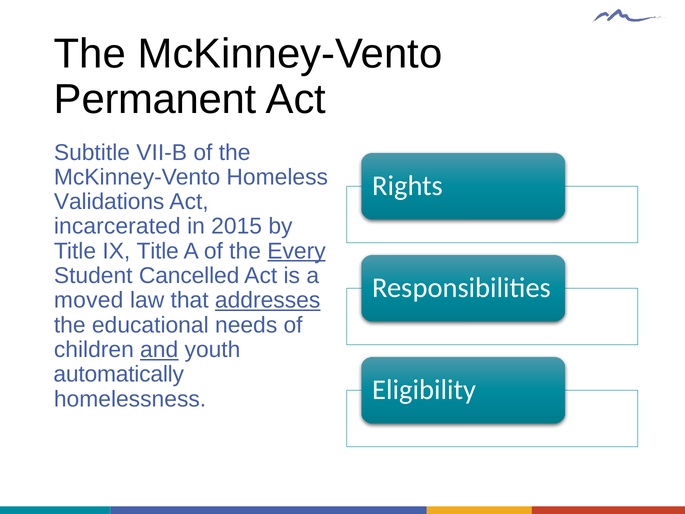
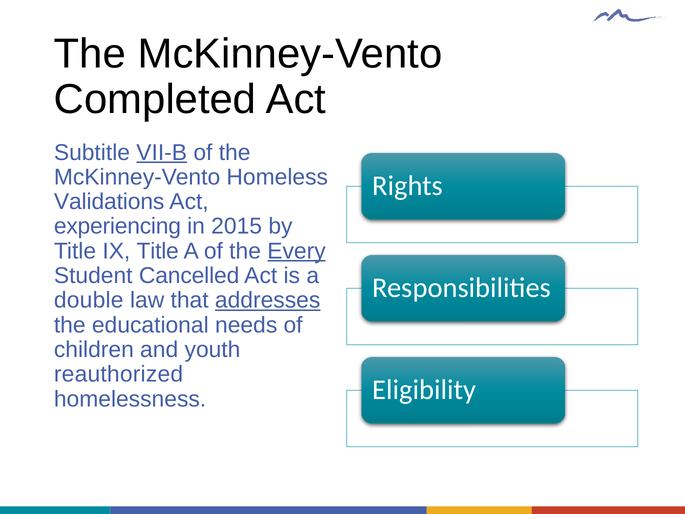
Permanent: Permanent -> Completed
VII-B underline: none -> present
incarcerated: incarcerated -> experiencing
moved: moved -> double
and underline: present -> none
automatically: automatically -> reauthorized
